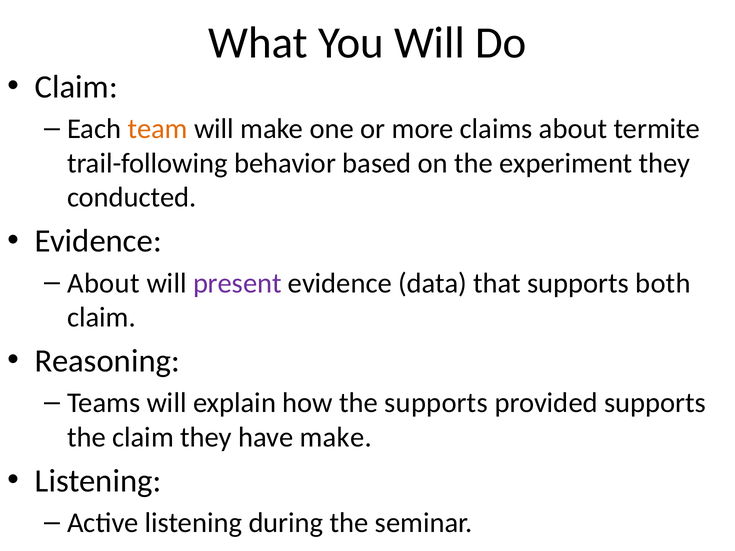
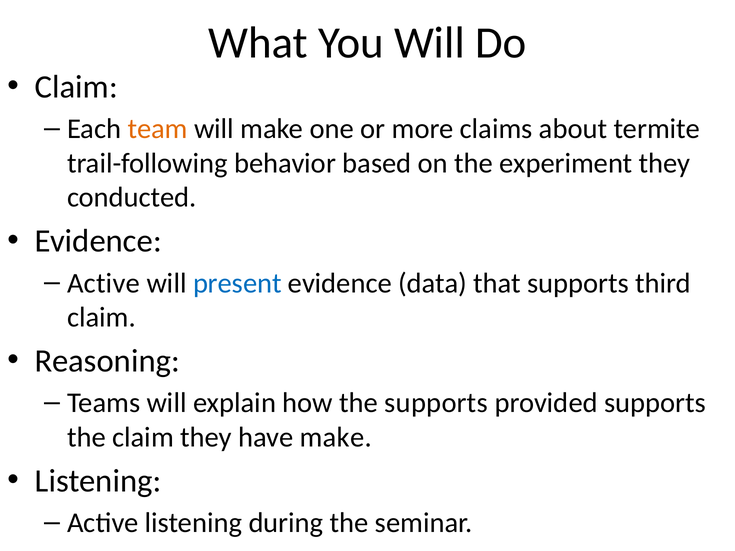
About at (103, 283): About -> Active
present colour: purple -> blue
both: both -> third
